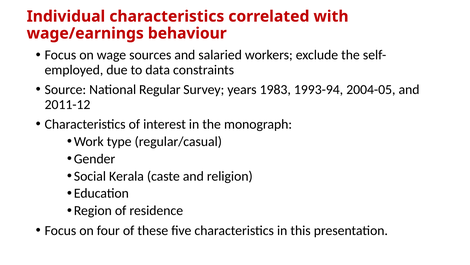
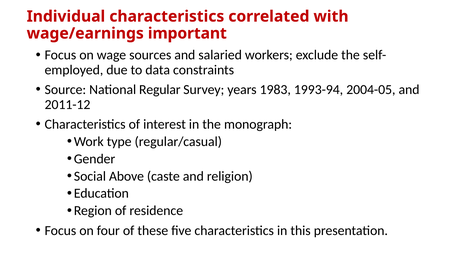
behaviour: behaviour -> important
Kerala: Kerala -> Above
